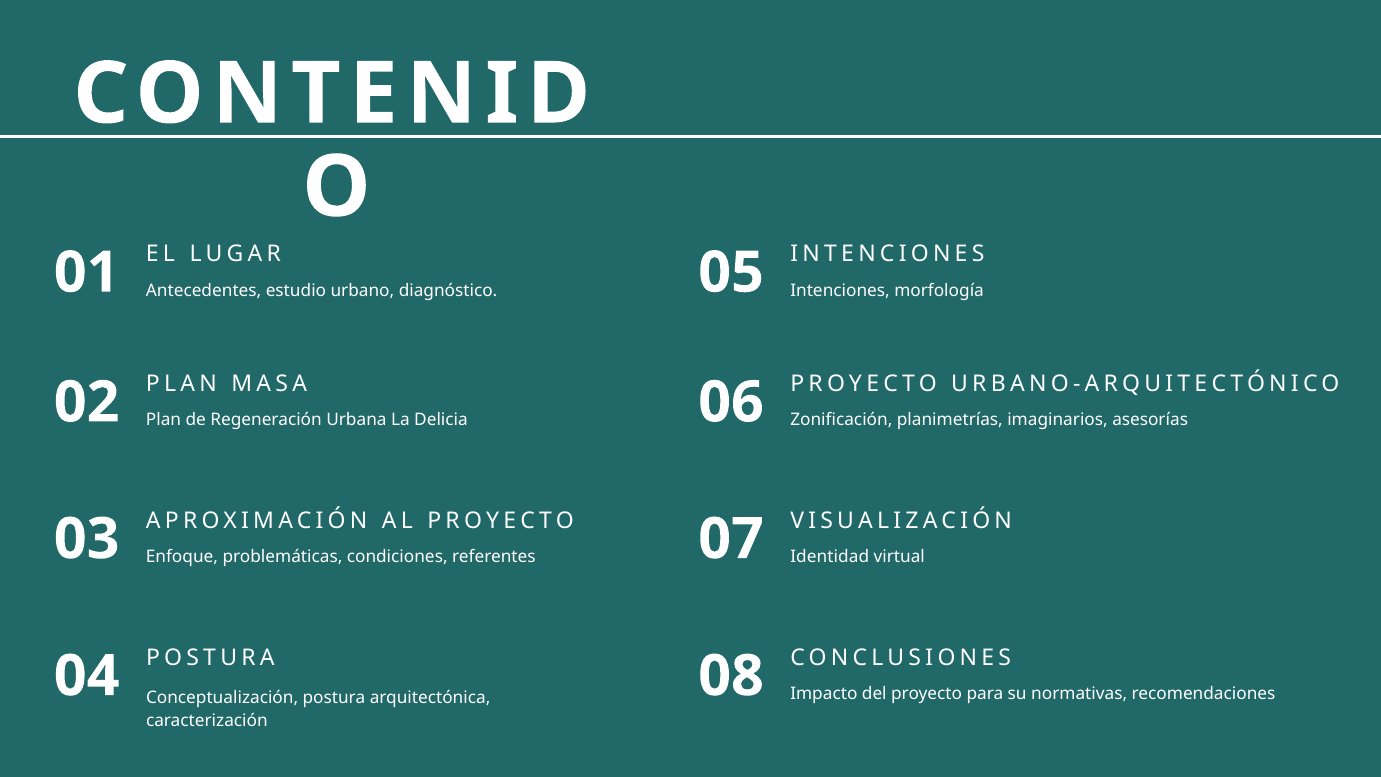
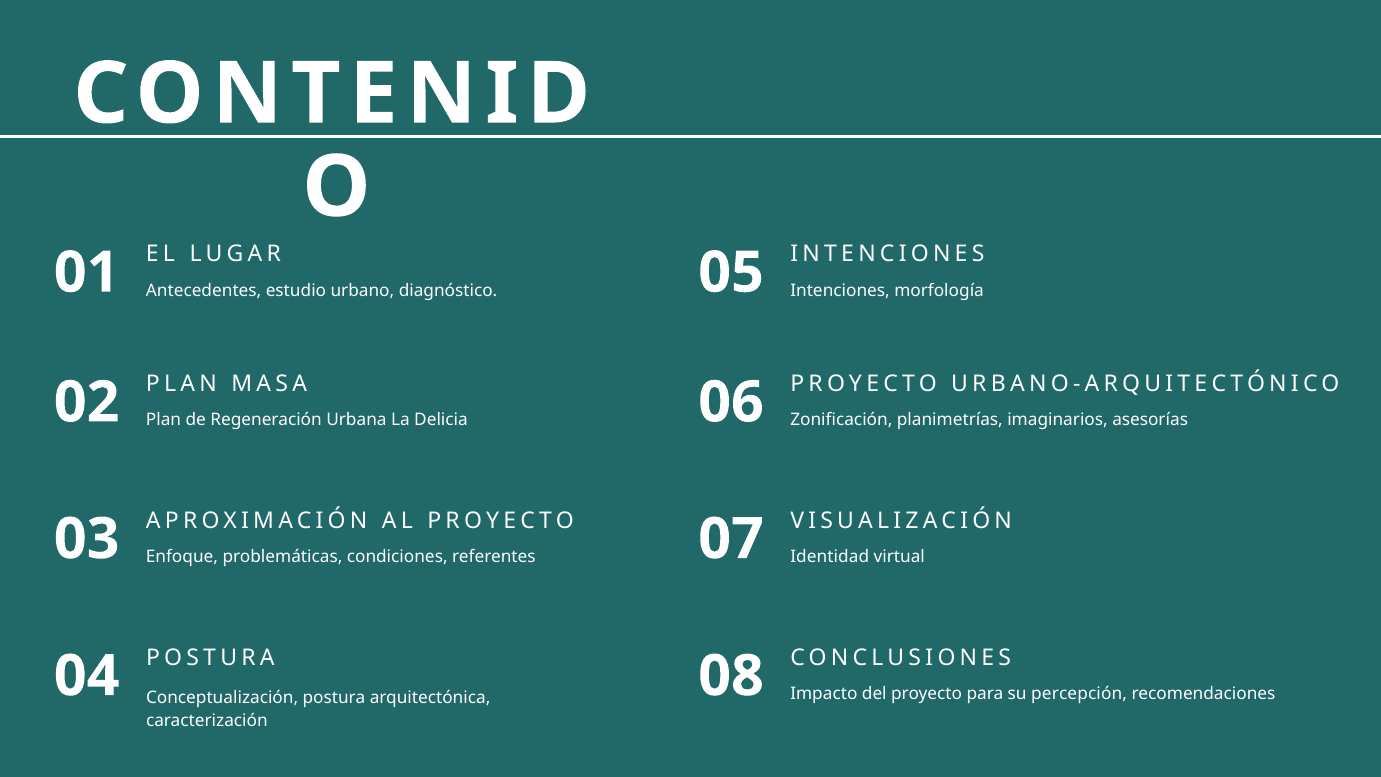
normativas: normativas -> percepción
